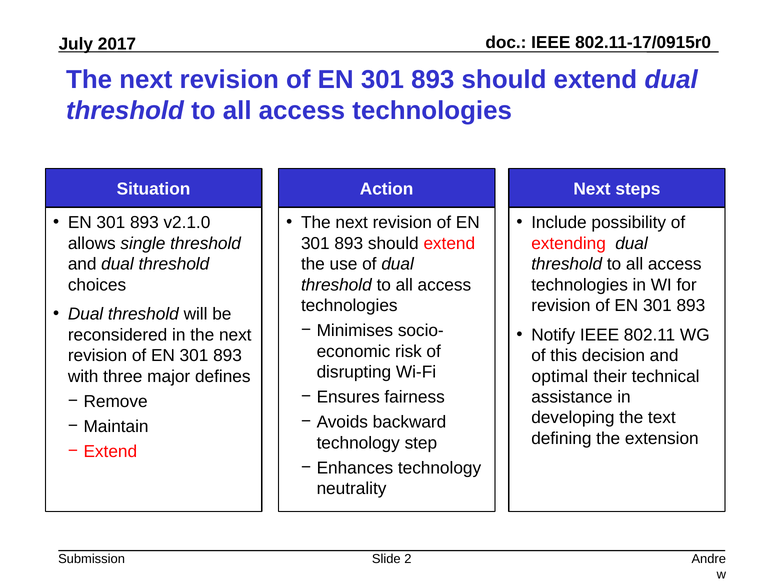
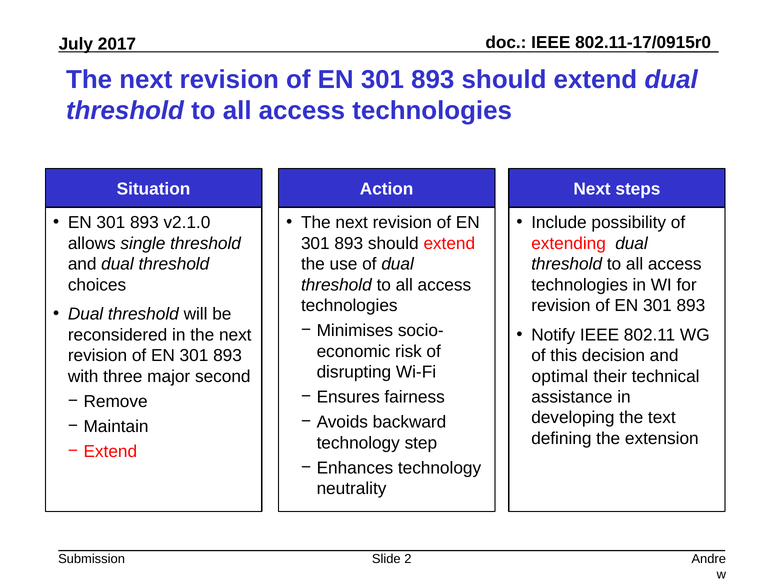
defines: defines -> second
